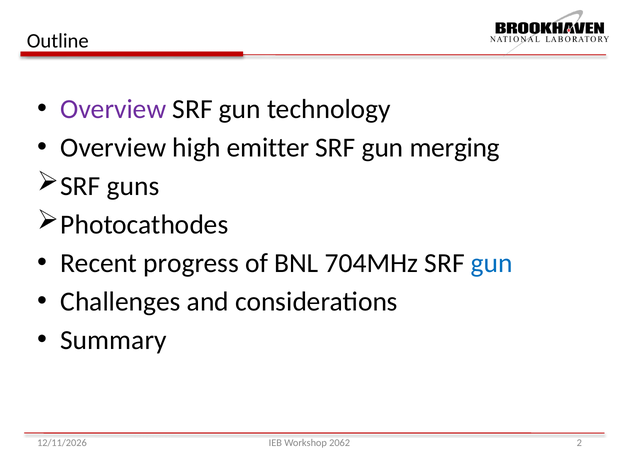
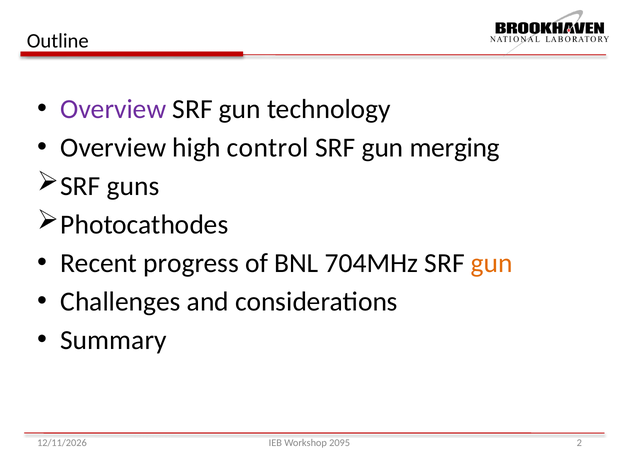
emitter: emitter -> control
gun at (492, 263) colour: blue -> orange
2062: 2062 -> 2095
